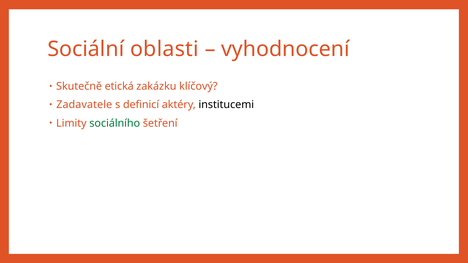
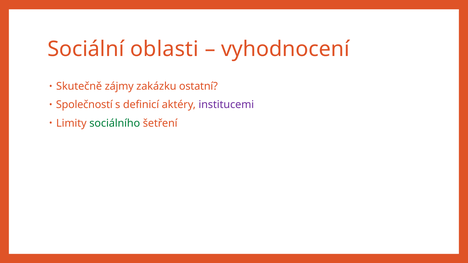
etická: etická -> zájmy
klíčový: klíčový -> ostatní
Zadavatele: Zadavatele -> Společností
institucemi colour: black -> purple
